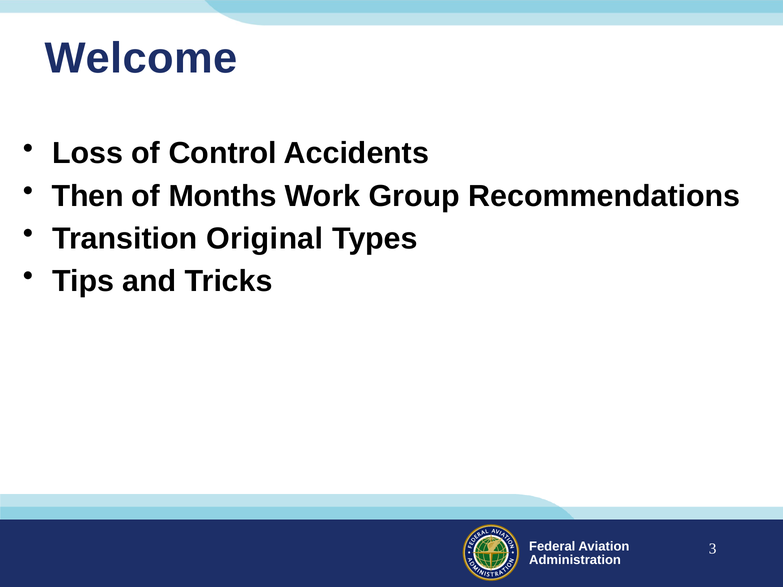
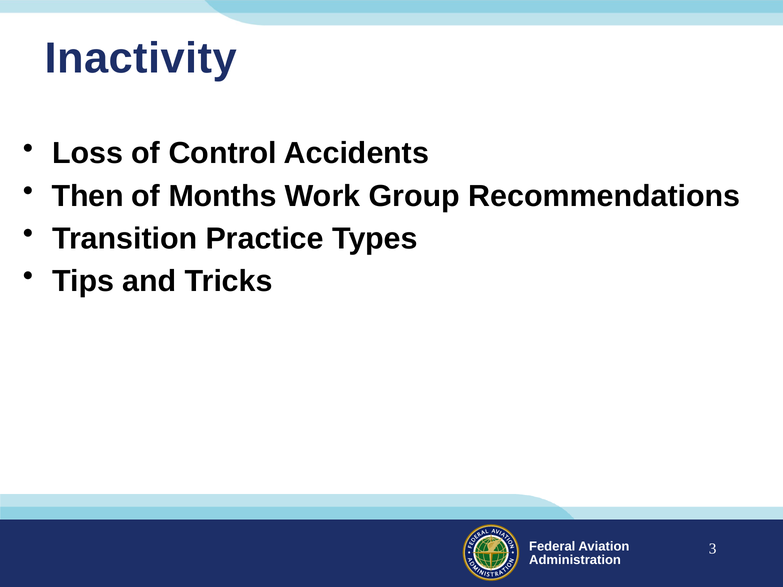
Welcome: Welcome -> Inactivity
Original: Original -> Practice
